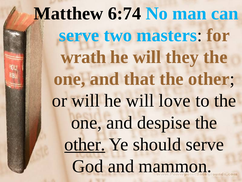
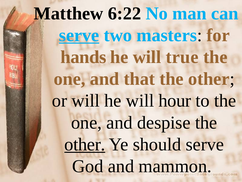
6:74: 6:74 -> 6:22
serve at (79, 35) underline: none -> present
wrath: wrath -> hands
they: they -> true
love: love -> hour
